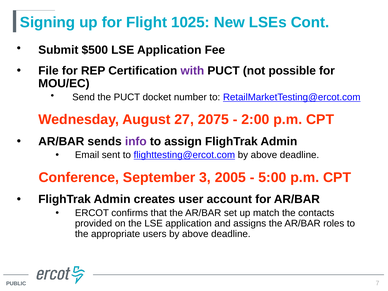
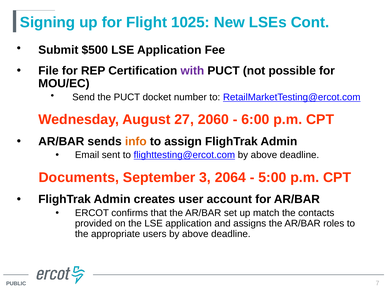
2075: 2075 -> 2060
2:00: 2:00 -> 6:00
info colour: purple -> orange
Conference: Conference -> Documents
2005: 2005 -> 2064
